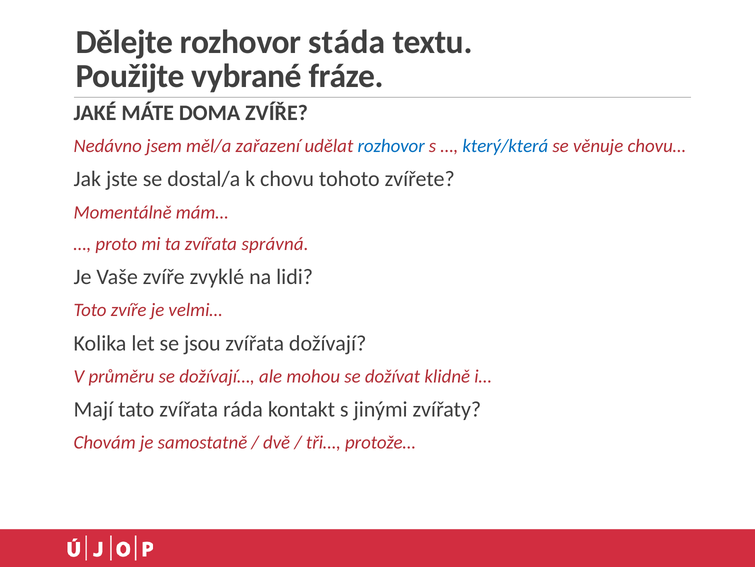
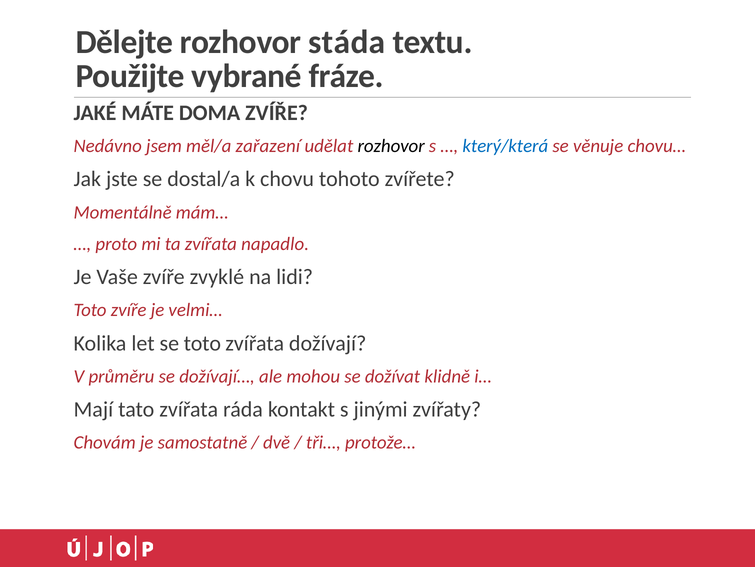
rozhovor at (391, 146) colour: blue -> black
správná: správná -> napadlo
se jsou: jsou -> toto
